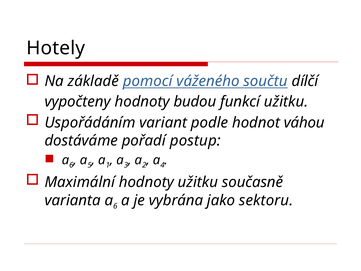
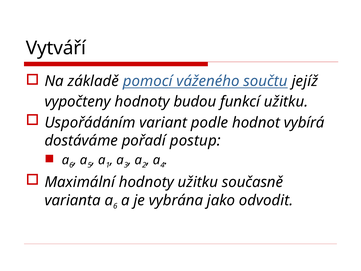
Hotely: Hotely -> Vytváří
dílčí: dílčí -> jejíž
váhou: váhou -> vybírá
sektoru: sektoru -> odvodit
